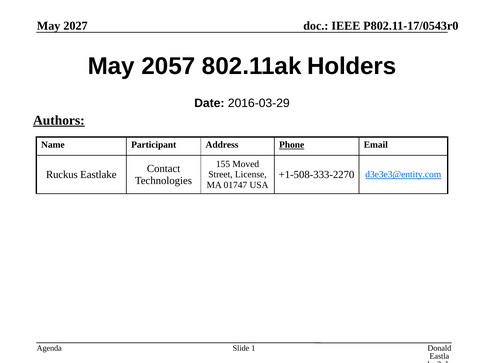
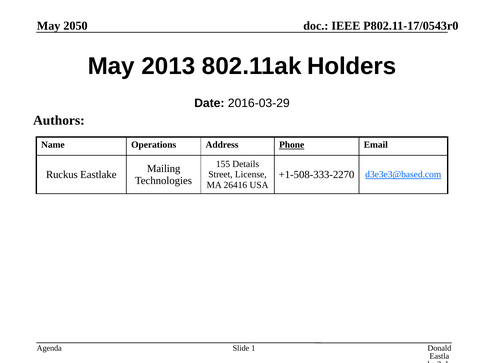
2027: 2027 -> 2050
2057: 2057 -> 2013
Authors underline: present -> none
Participant: Participant -> Operations
Moved: Moved -> Details
Contact: Contact -> Mailing
d3e3e3@entity.com: d3e3e3@entity.com -> d3e3e3@based.com
01747: 01747 -> 26416
